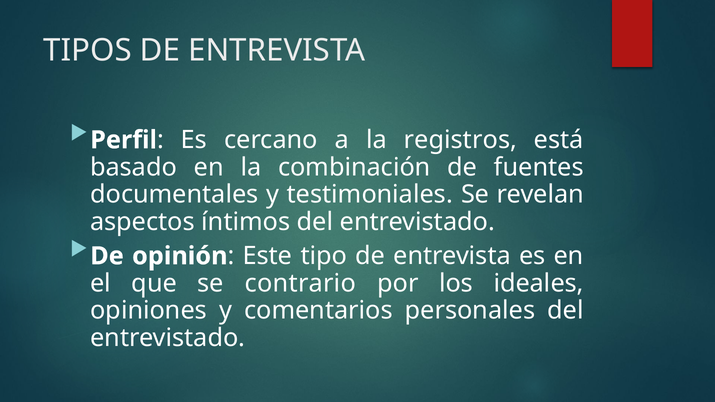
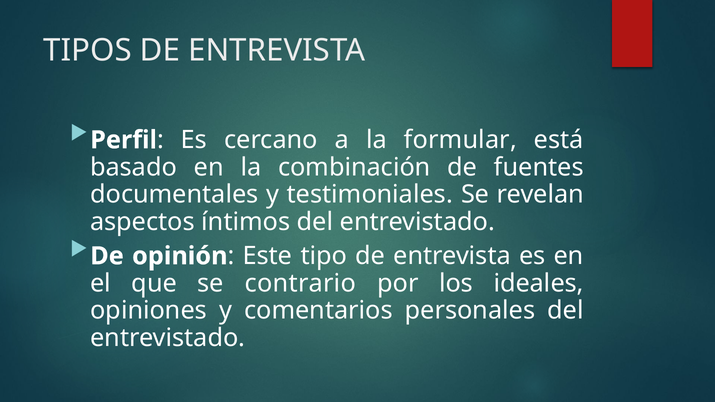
registros: registros -> formular
